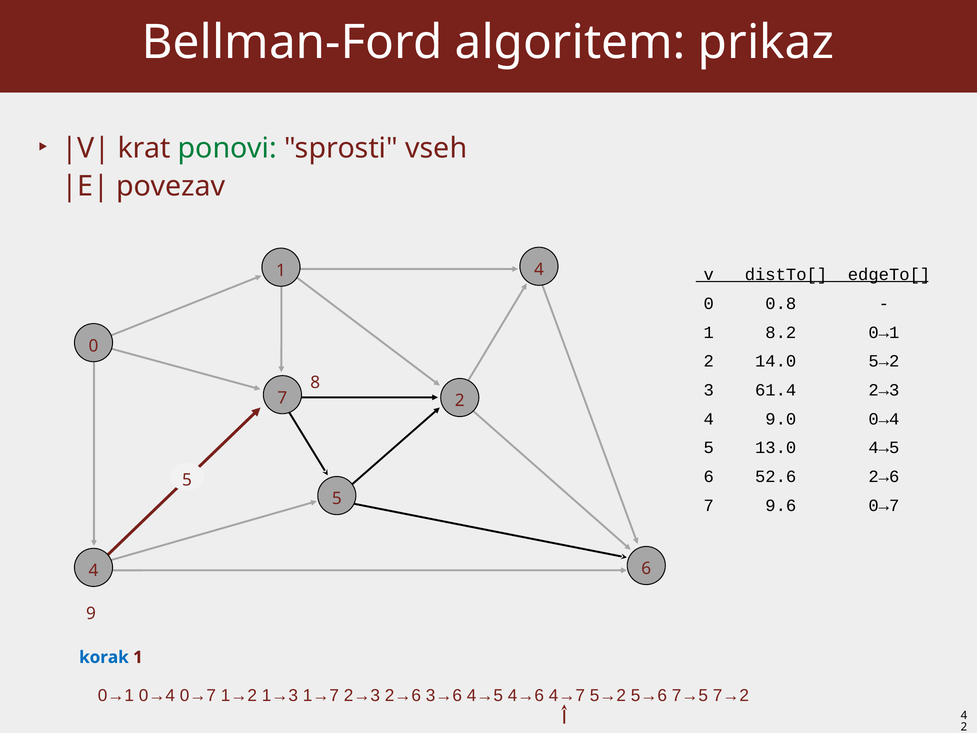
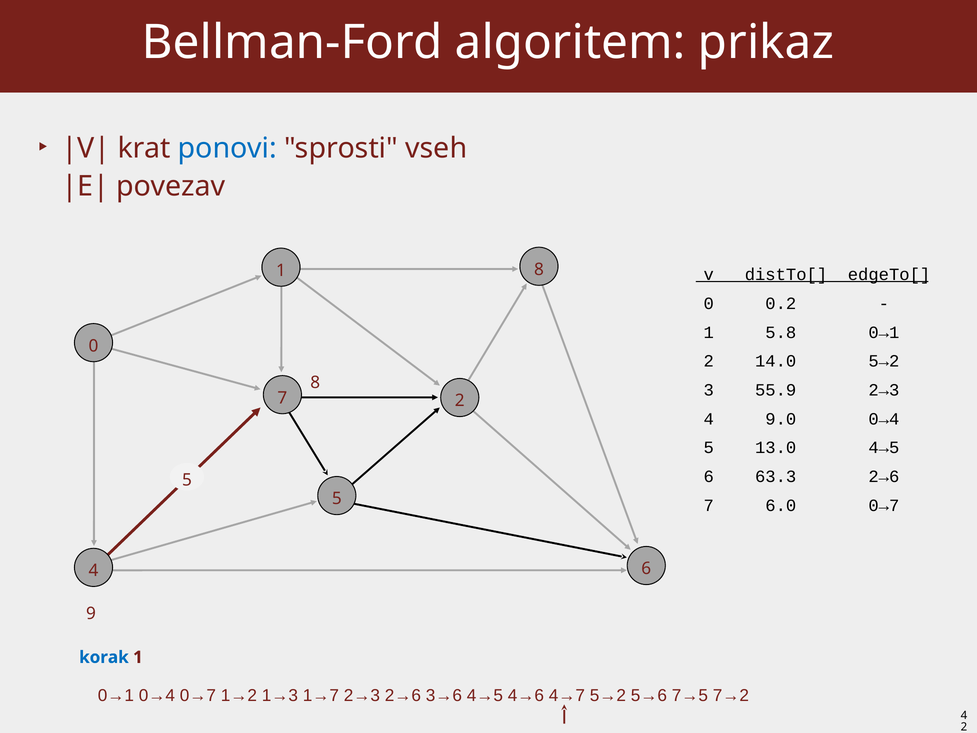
ponovi colour: green -> blue
1 4: 4 -> 8
0.8: 0.8 -> 0.2
8.2: 8.2 -> 5.8
61.4: 61.4 -> 55.9
52.6: 52.6 -> 63.3
9.6: 9.6 -> 6.0
